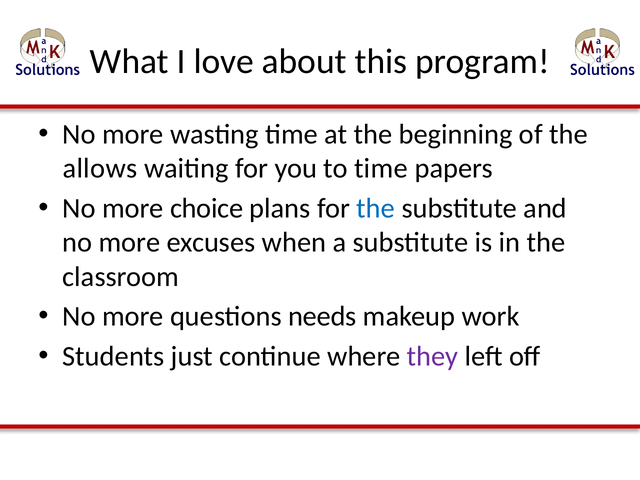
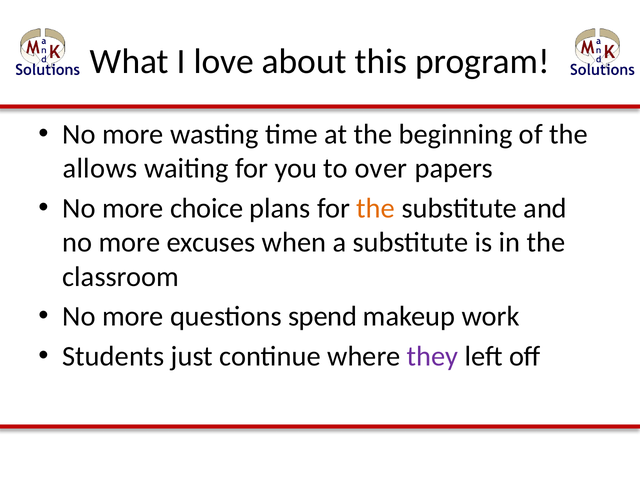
to time: time -> over
the at (376, 208) colour: blue -> orange
needs: needs -> spend
